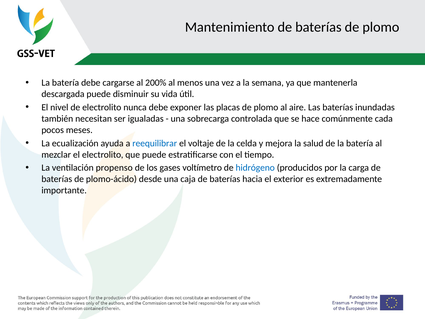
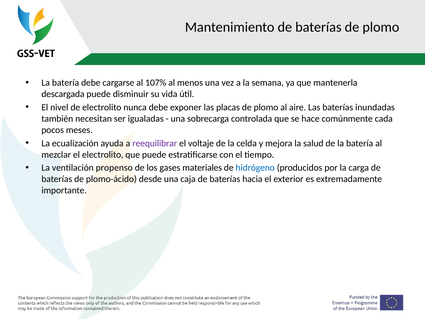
200%: 200% -> 107%
reequilibrar colour: blue -> purple
voltímetro: voltímetro -> materiales
